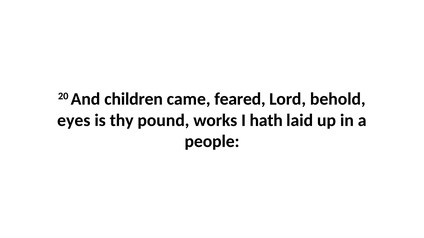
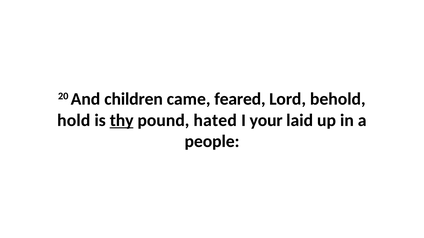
eyes: eyes -> hold
thy underline: none -> present
works: works -> hated
hath: hath -> your
